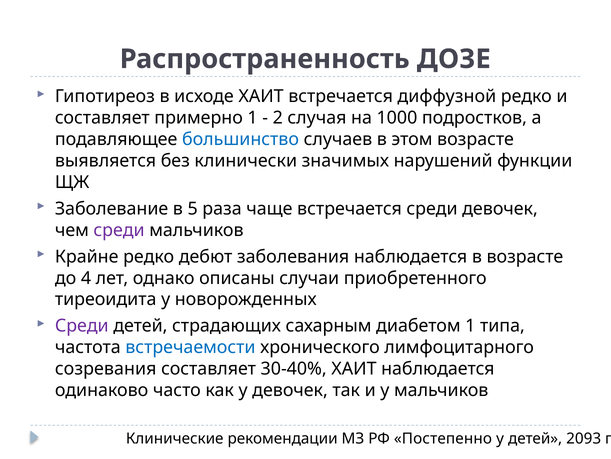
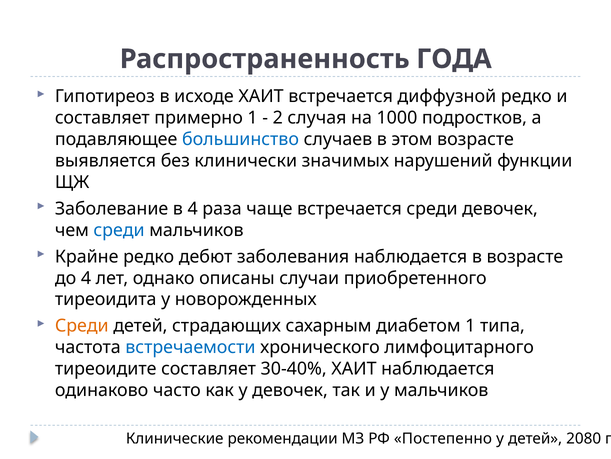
ДОЗЕ: ДОЗЕ -> ГОДА
в 5: 5 -> 4
среди at (119, 230) colour: purple -> blue
Среди at (82, 326) colour: purple -> orange
созревания: созревания -> тиреоидите
2093: 2093 -> 2080
